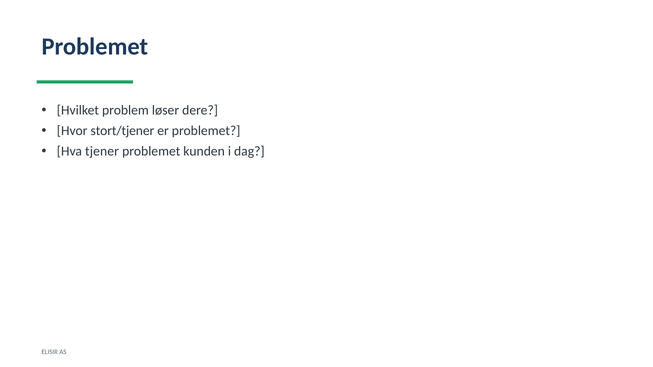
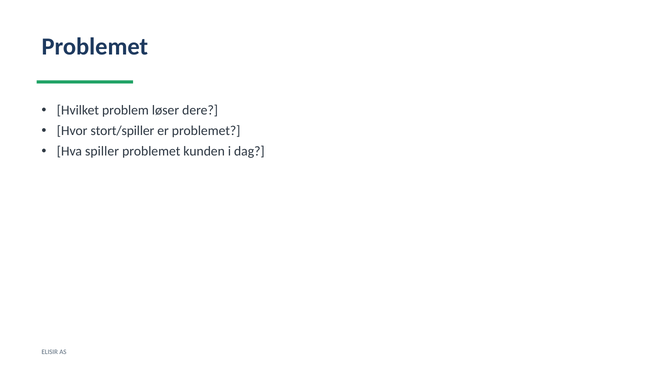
stort/tjener: stort/tjener -> stort/spiller
tjener: tjener -> spiller
